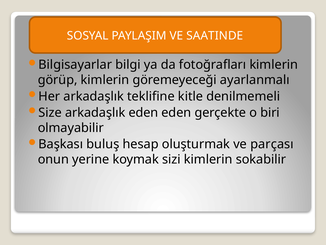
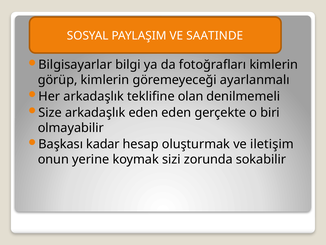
kitle: kitle -> olan
buluş: buluş -> kadar
parçası: parçası -> iletişim
sizi kimlerin: kimlerin -> zorunda
